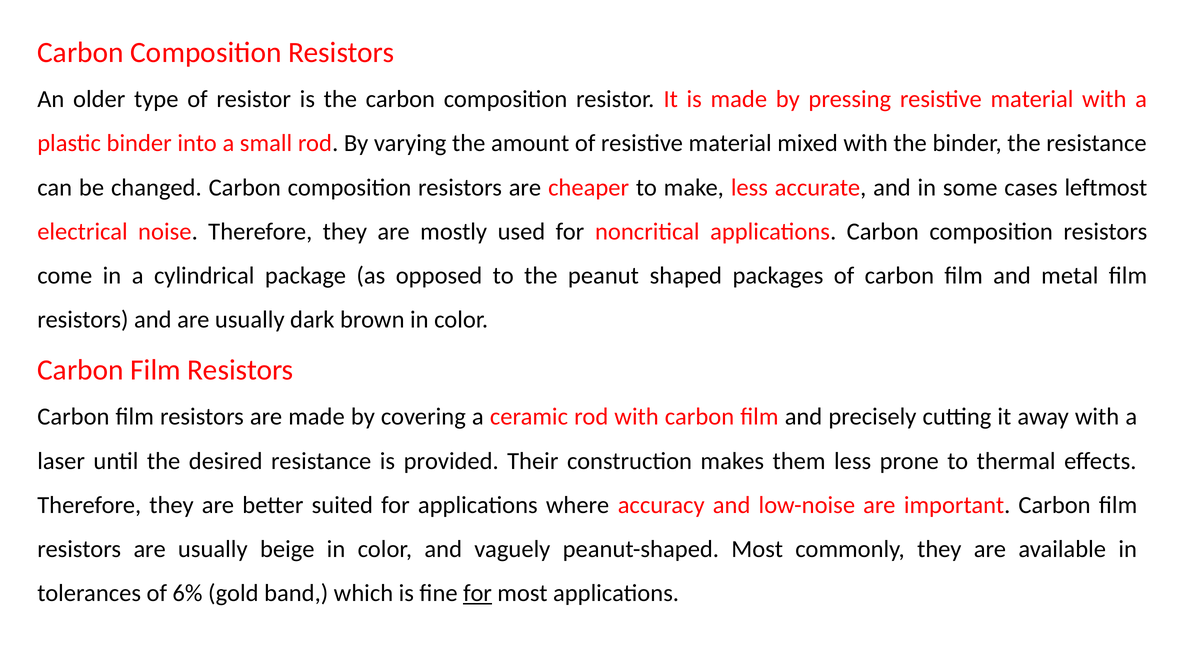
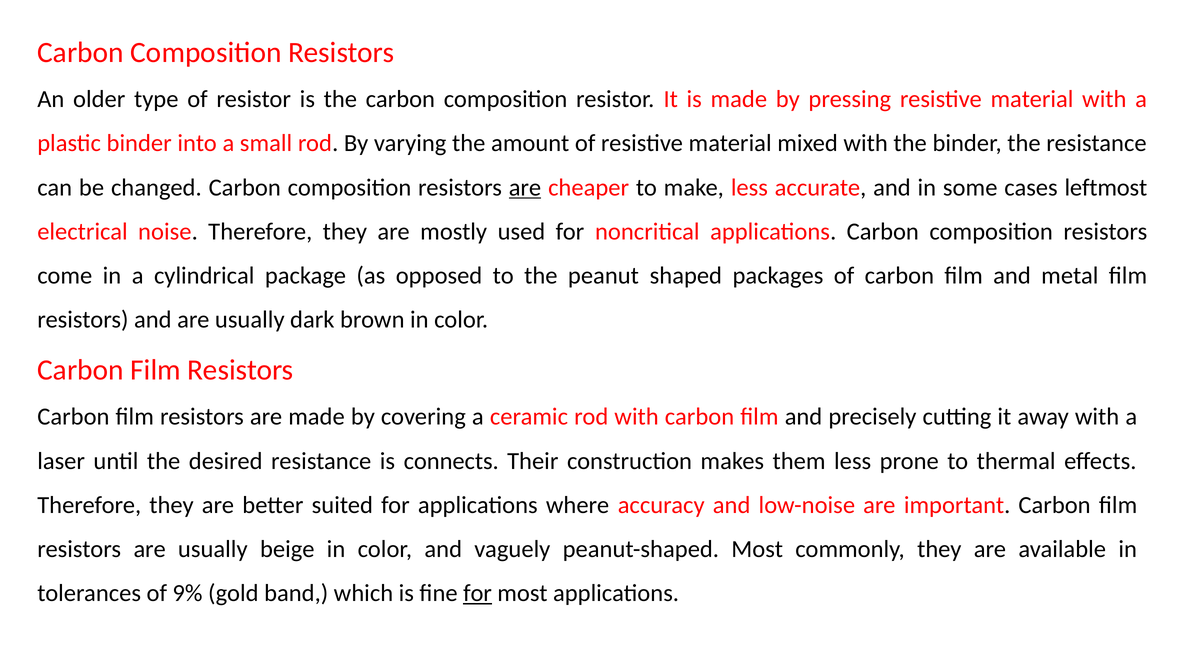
are at (525, 188) underline: none -> present
provided: provided -> connects
6%: 6% -> 9%
